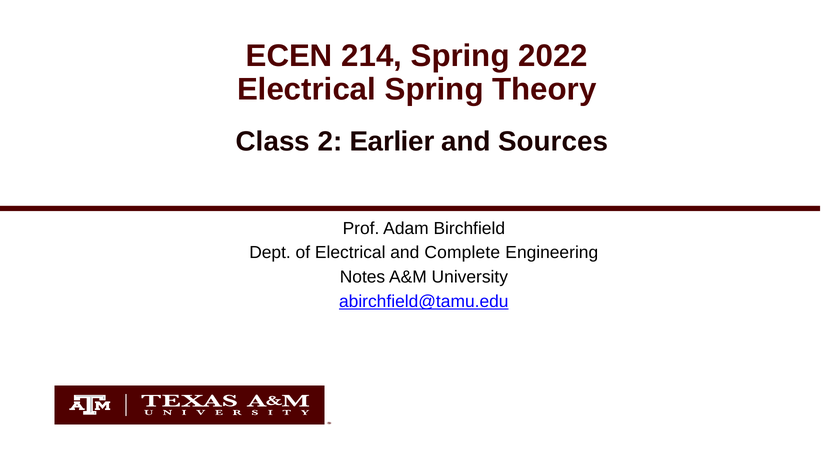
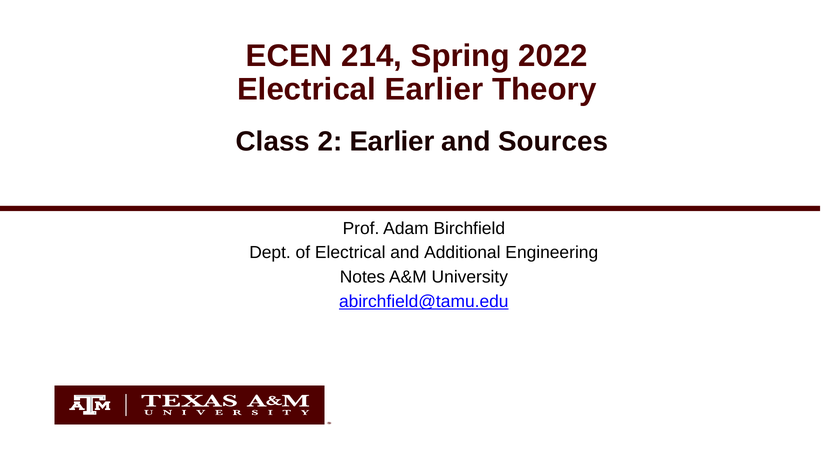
Electrical Spring: Spring -> Earlier
Complete: Complete -> Additional
